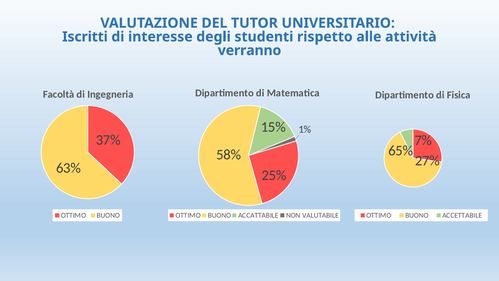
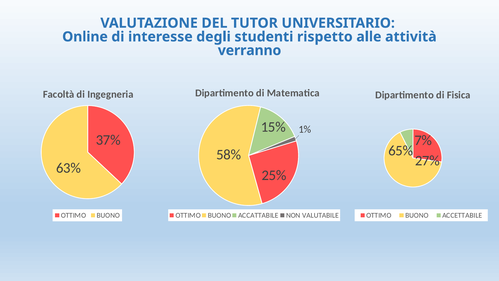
Iscritti: Iscritti -> Online
